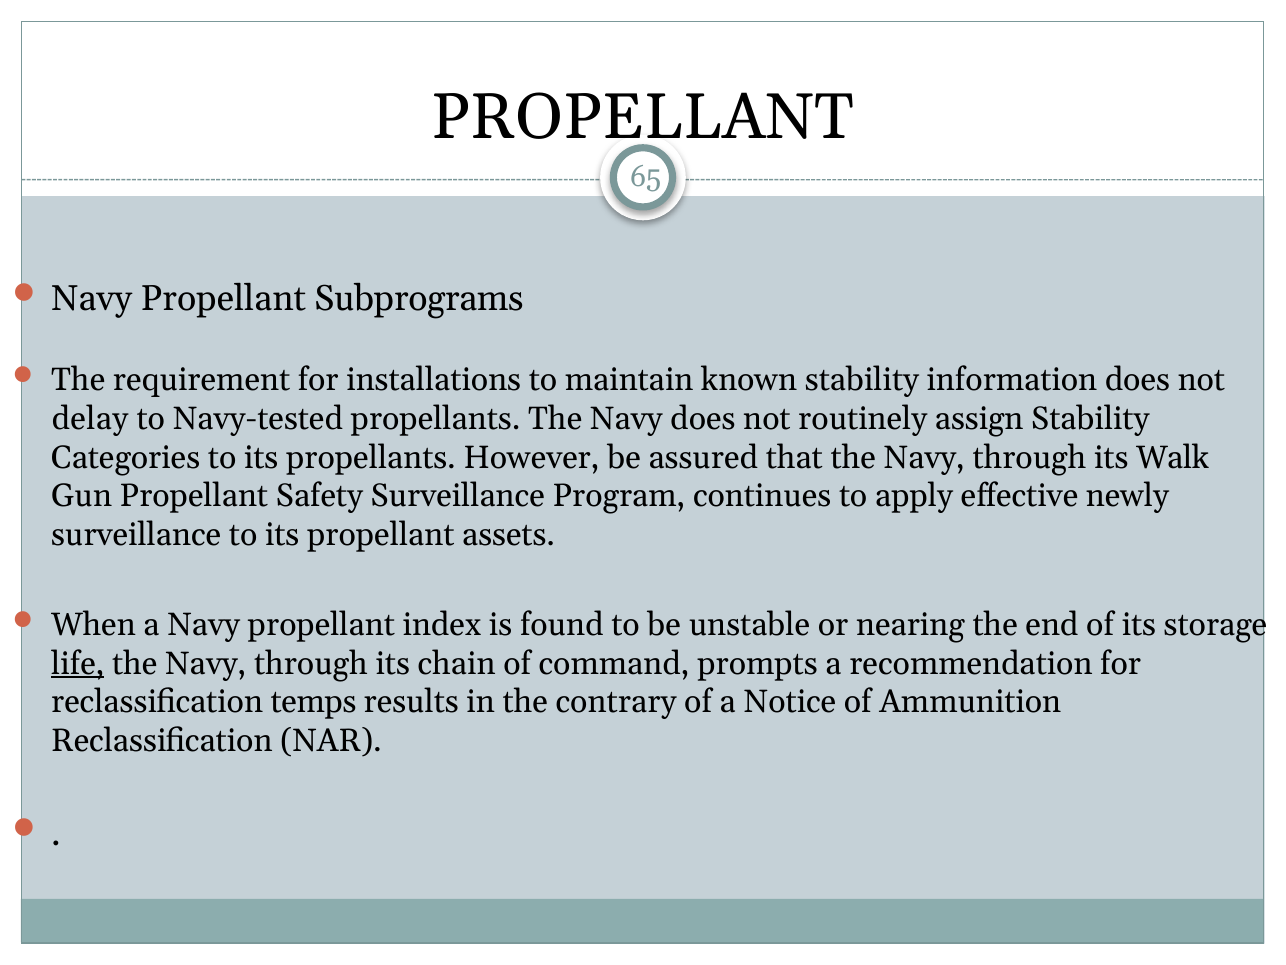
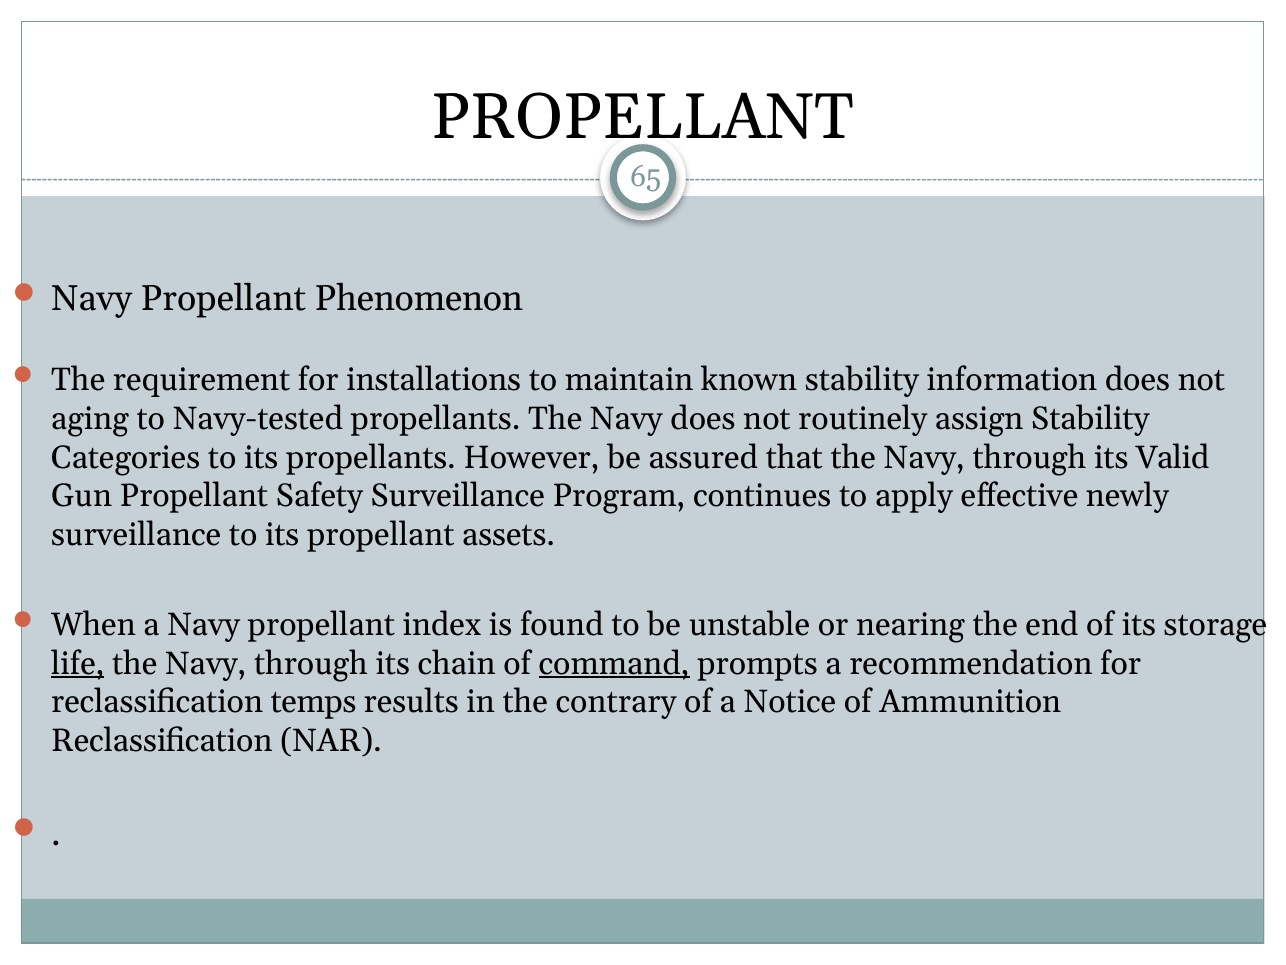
Subprograms: Subprograms -> Phenomenon
delay: delay -> aging
Walk: Walk -> Valid
command underline: none -> present
